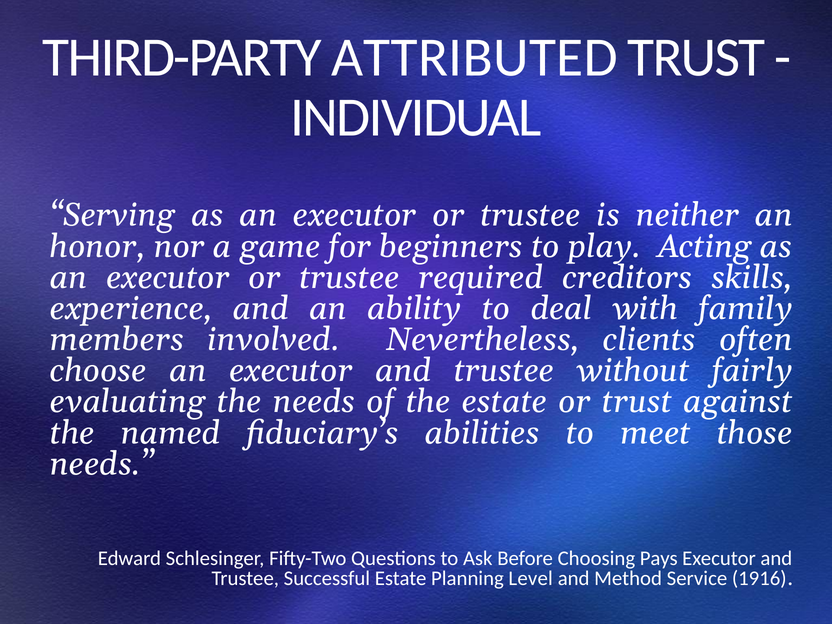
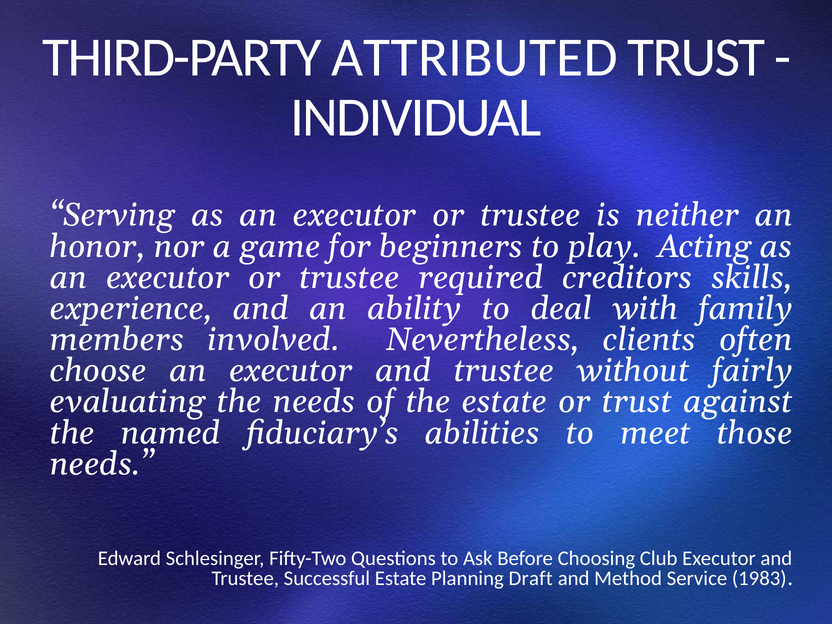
Pays: Pays -> Club
Level: Level -> Draft
1916: 1916 -> 1983
